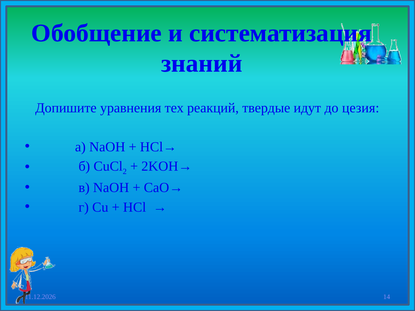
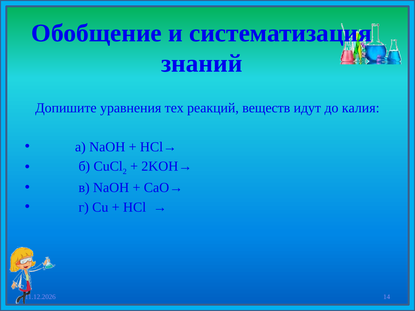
твердые: твердые -> веществ
цезия: цезия -> калия
